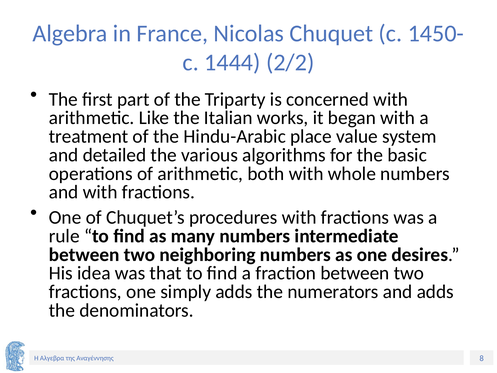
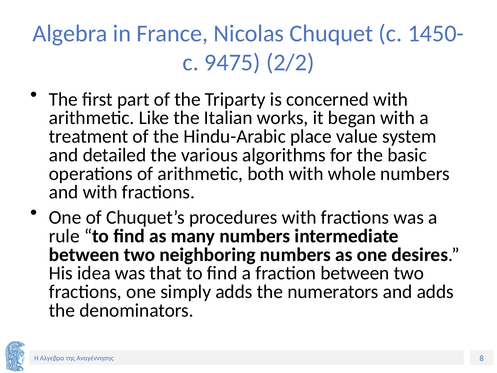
1444: 1444 -> 9475
